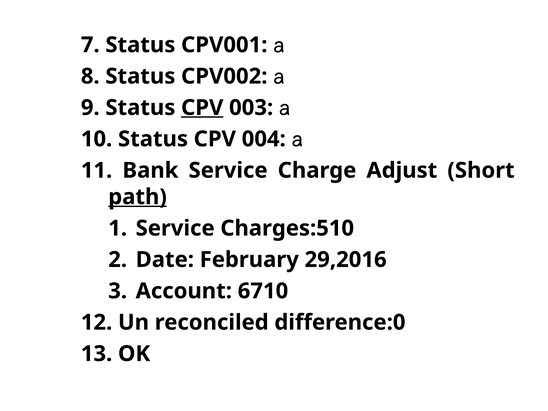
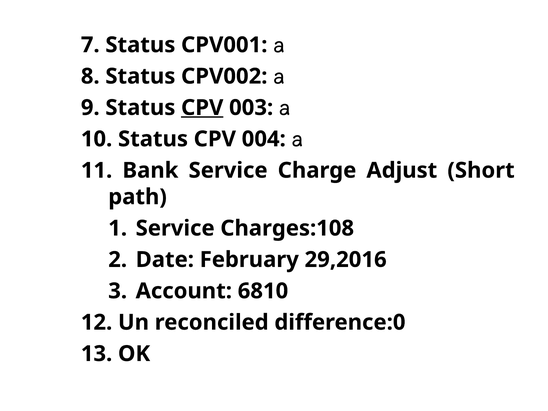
path underline: present -> none
Charges:510: Charges:510 -> Charges:108
6710: 6710 -> 6810
